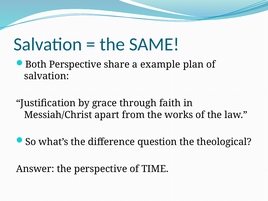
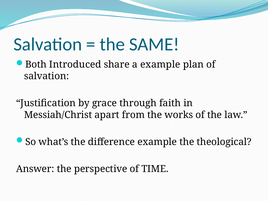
Both Perspective: Perspective -> Introduced
difference question: question -> example
